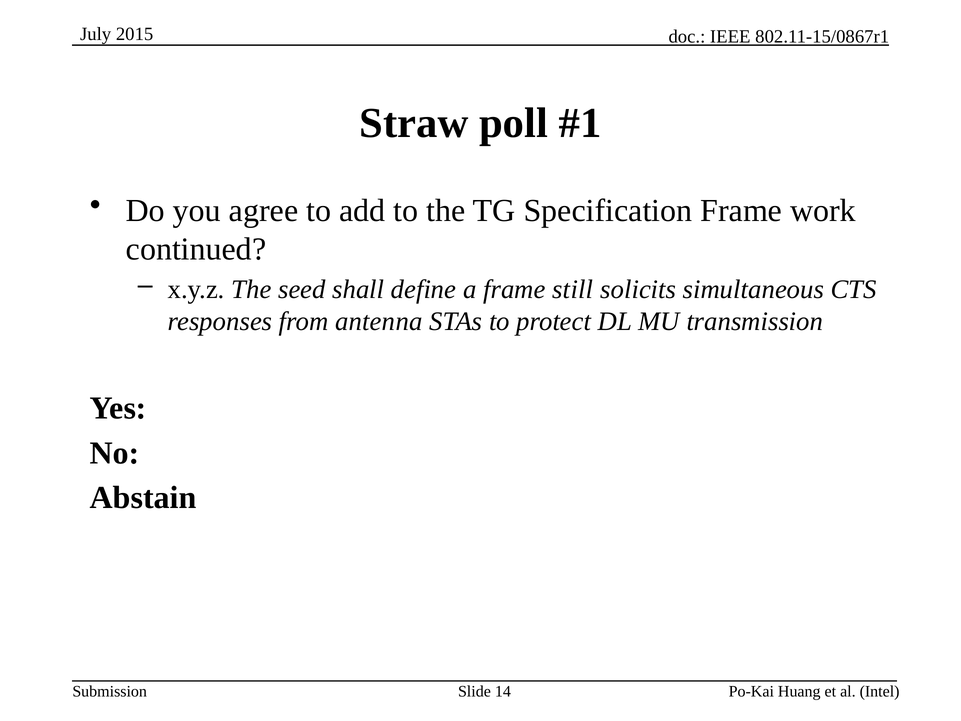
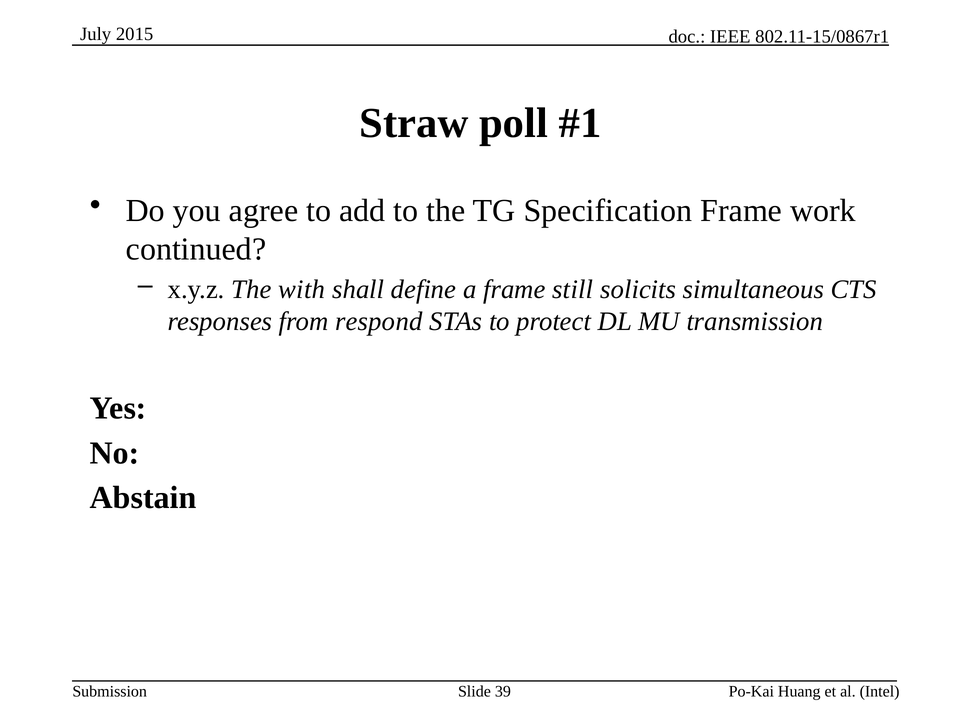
seed: seed -> with
antenna: antenna -> respond
14: 14 -> 39
